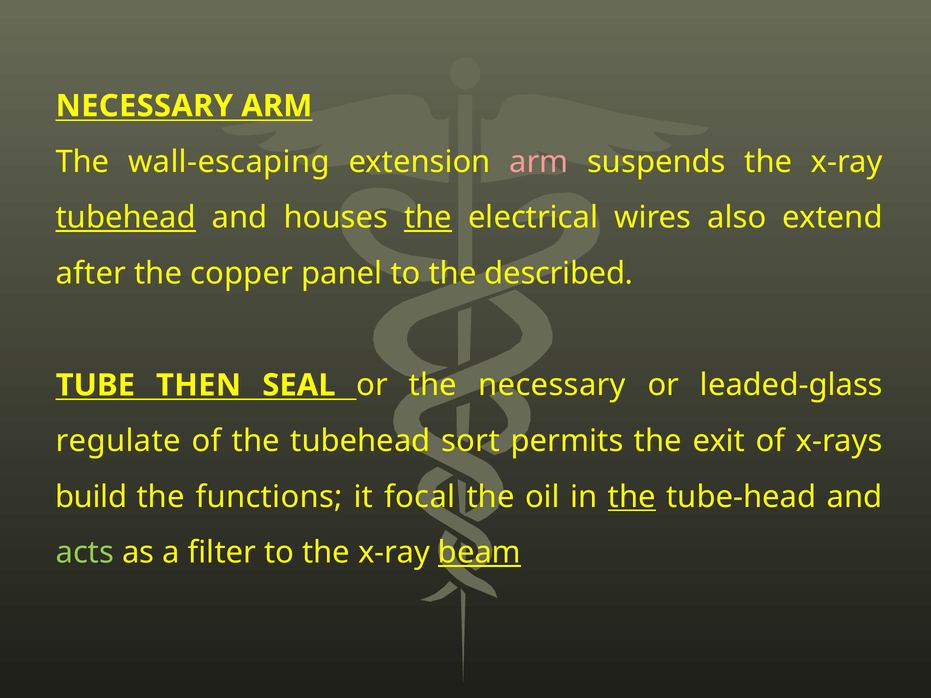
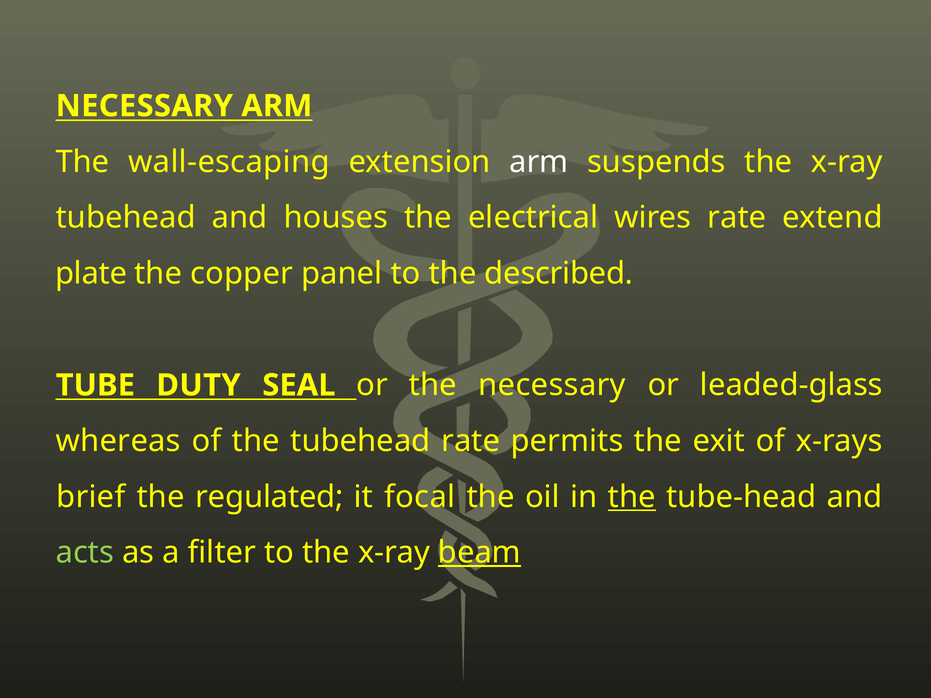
arm at (539, 162) colour: pink -> white
tubehead at (126, 218) underline: present -> none
the at (428, 218) underline: present -> none
wires also: also -> rate
after: after -> plate
THEN: THEN -> DUTY
regulate: regulate -> whereas
tubehead sort: sort -> rate
build: build -> brief
functions: functions -> regulated
